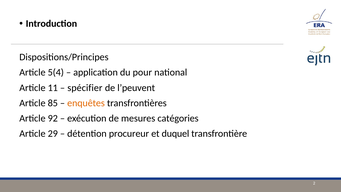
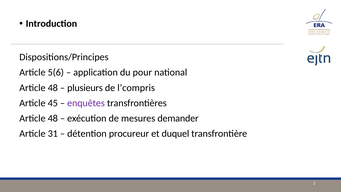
5(4: 5(4 -> 5(6
11 at (53, 88): 11 -> 48
spécifier: spécifier -> plusieurs
l’peuvent: l’peuvent -> l’compris
85: 85 -> 45
enquêtes colour: orange -> purple
92 at (53, 118): 92 -> 48
catégories: catégories -> demander
29: 29 -> 31
